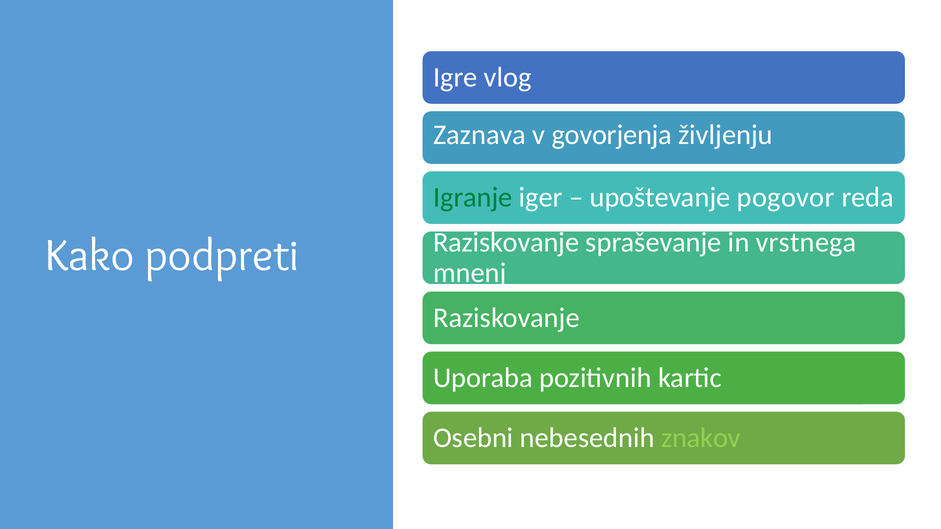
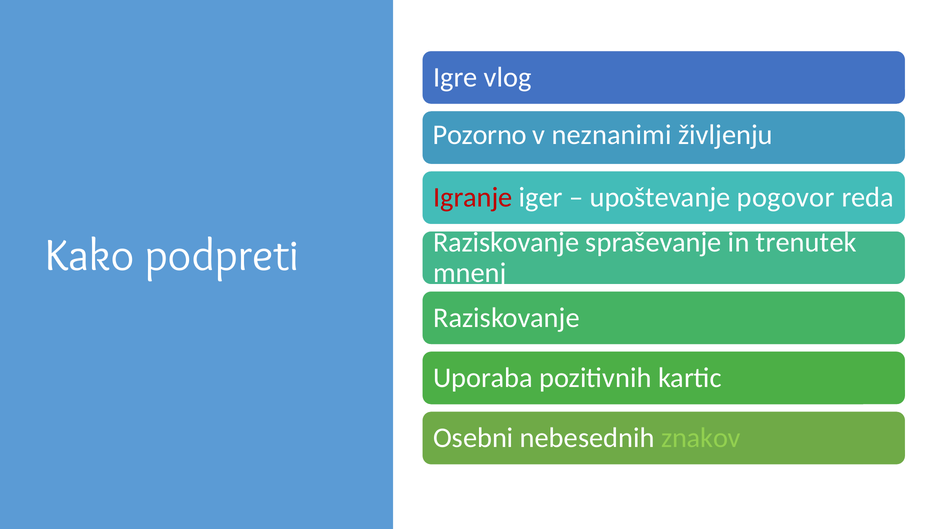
Zaznava: Zaznava -> Pozorno
govorjenja: govorjenja -> neznanimi
Igranje colour: green -> red
vrstnega: vrstnega -> trenutek
